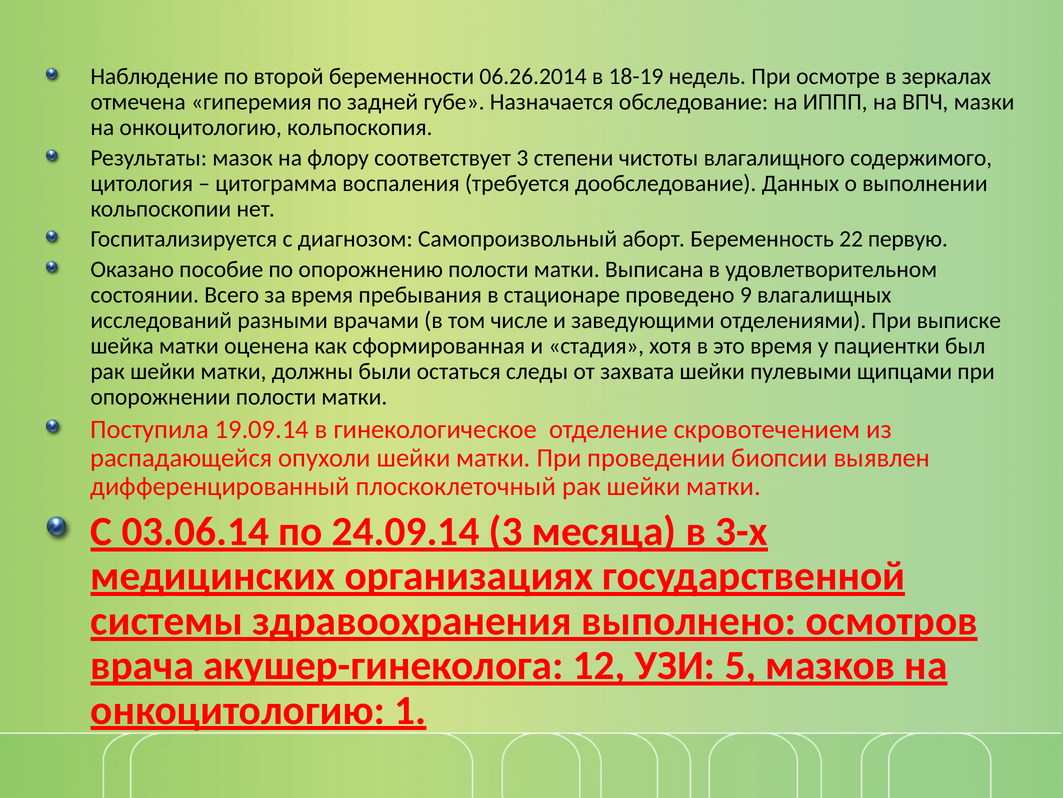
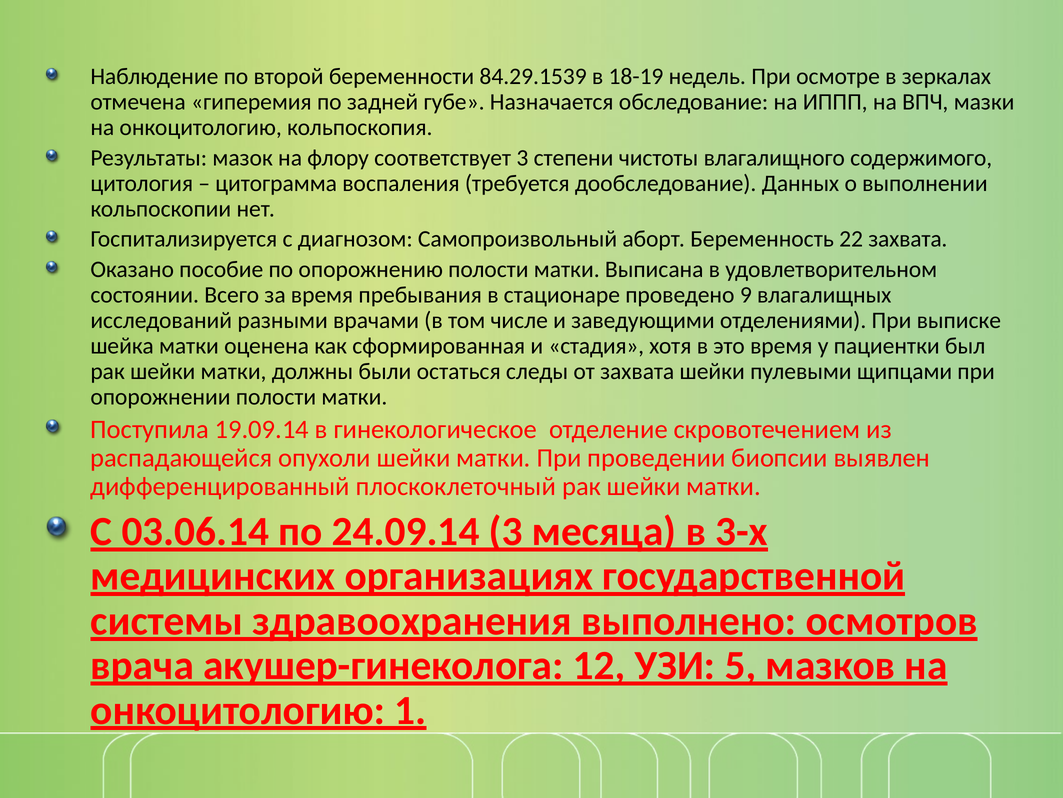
06.26.2014: 06.26.2014 -> 84.29.1539
22 первую: первую -> захвата
